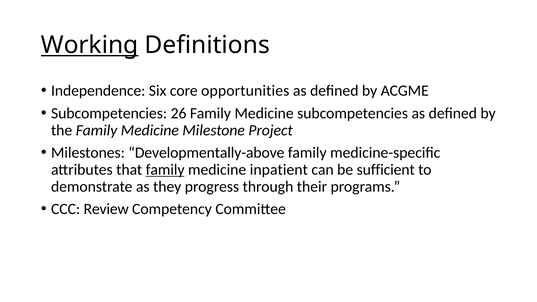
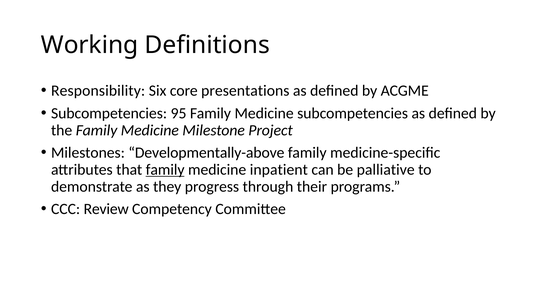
Working underline: present -> none
Independence: Independence -> Responsibility
opportunities: opportunities -> presentations
26: 26 -> 95
sufficient: sufficient -> palliative
